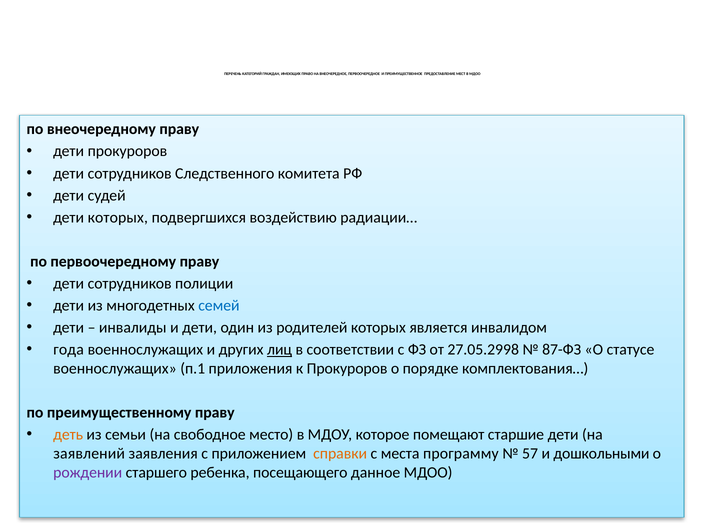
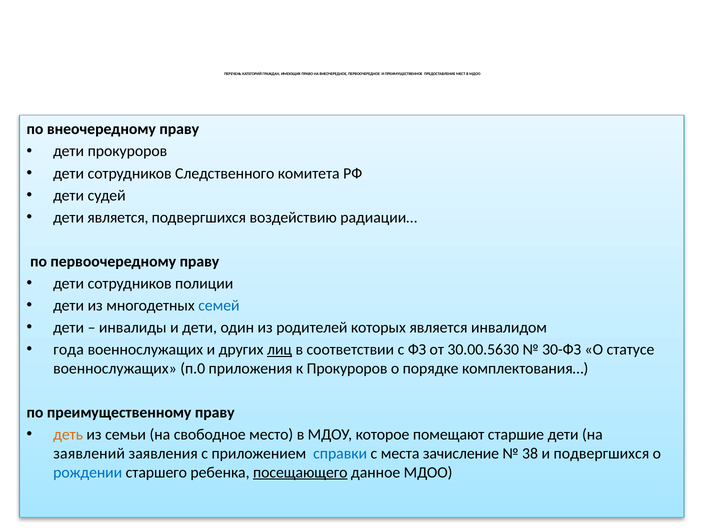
дети которых: которых -> является
27.05.2998: 27.05.2998 -> 30.00.5630
87-ФЗ: 87-ФЗ -> 30-ФЗ
п.1: п.1 -> п.0
справки colour: orange -> blue
программу: программу -> зачисление
57: 57 -> 38
и дошкольными: дошкольными -> подвергшихся
рождении colour: purple -> blue
посещающего underline: none -> present
